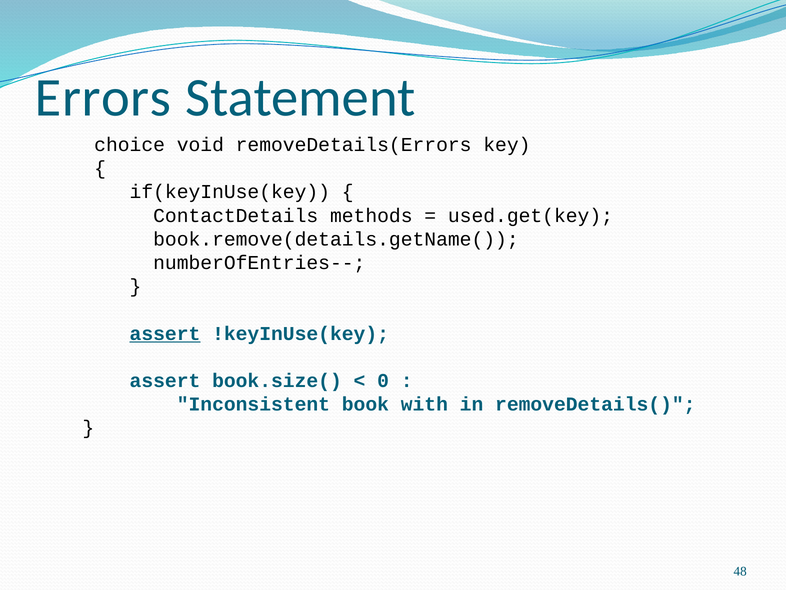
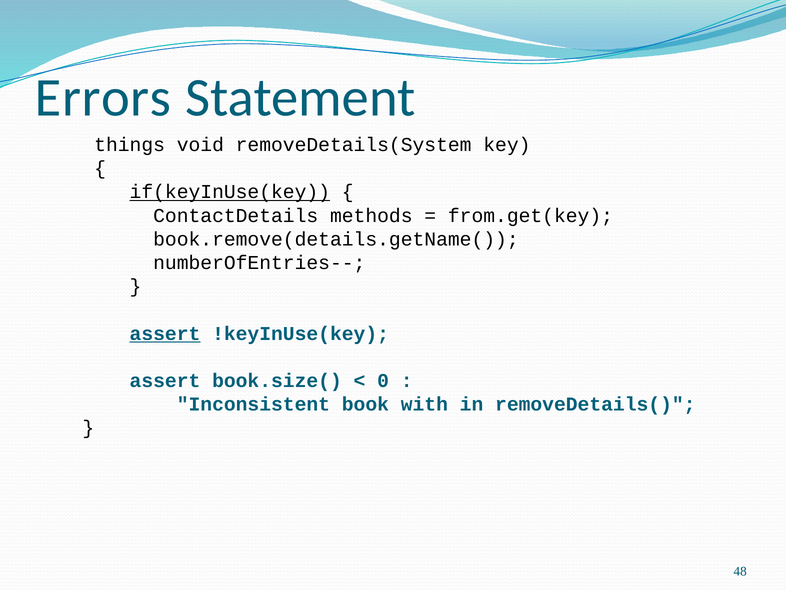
choice: choice -> things
removeDetails(Errors: removeDetails(Errors -> removeDetails(System
if(keyInUse(key underline: none -> present
used.get(key: used.get(key -> from.get(key
